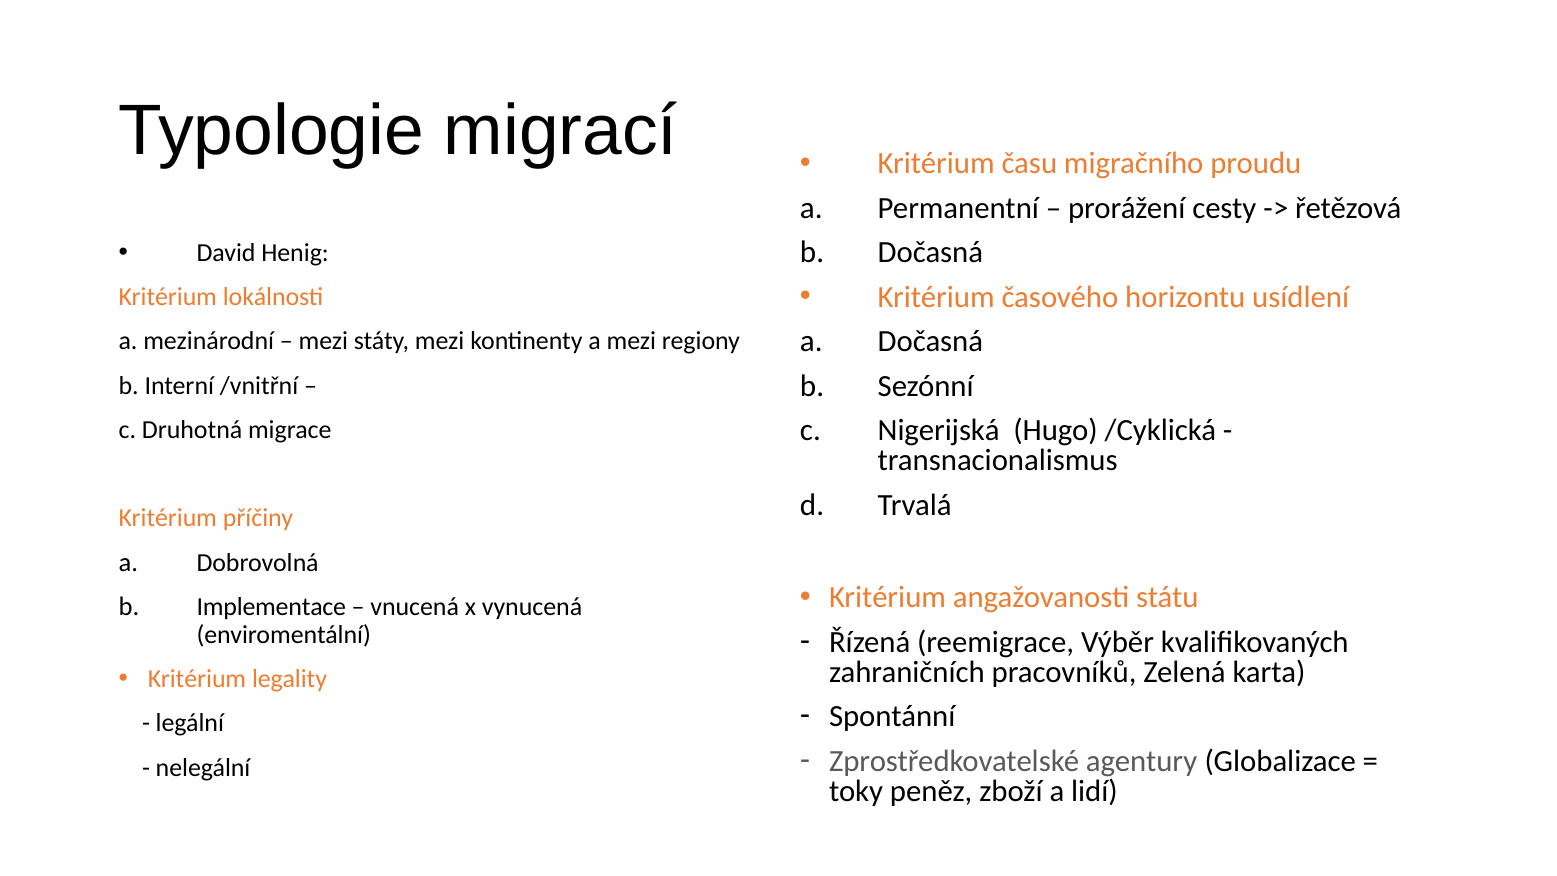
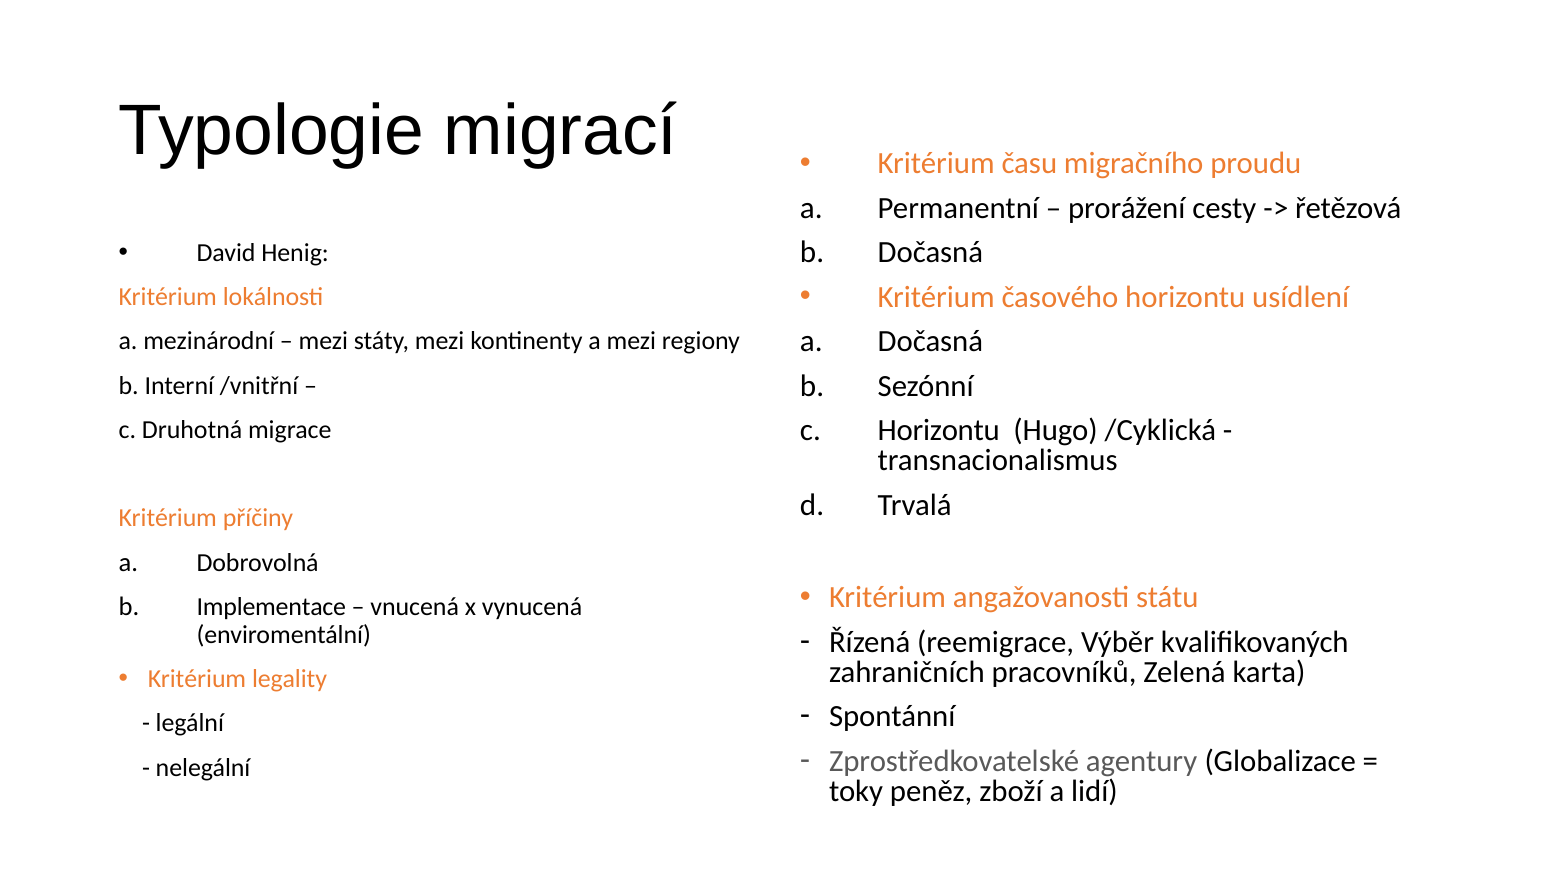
c Nigerijská: Nigerijská -> Horizontu
